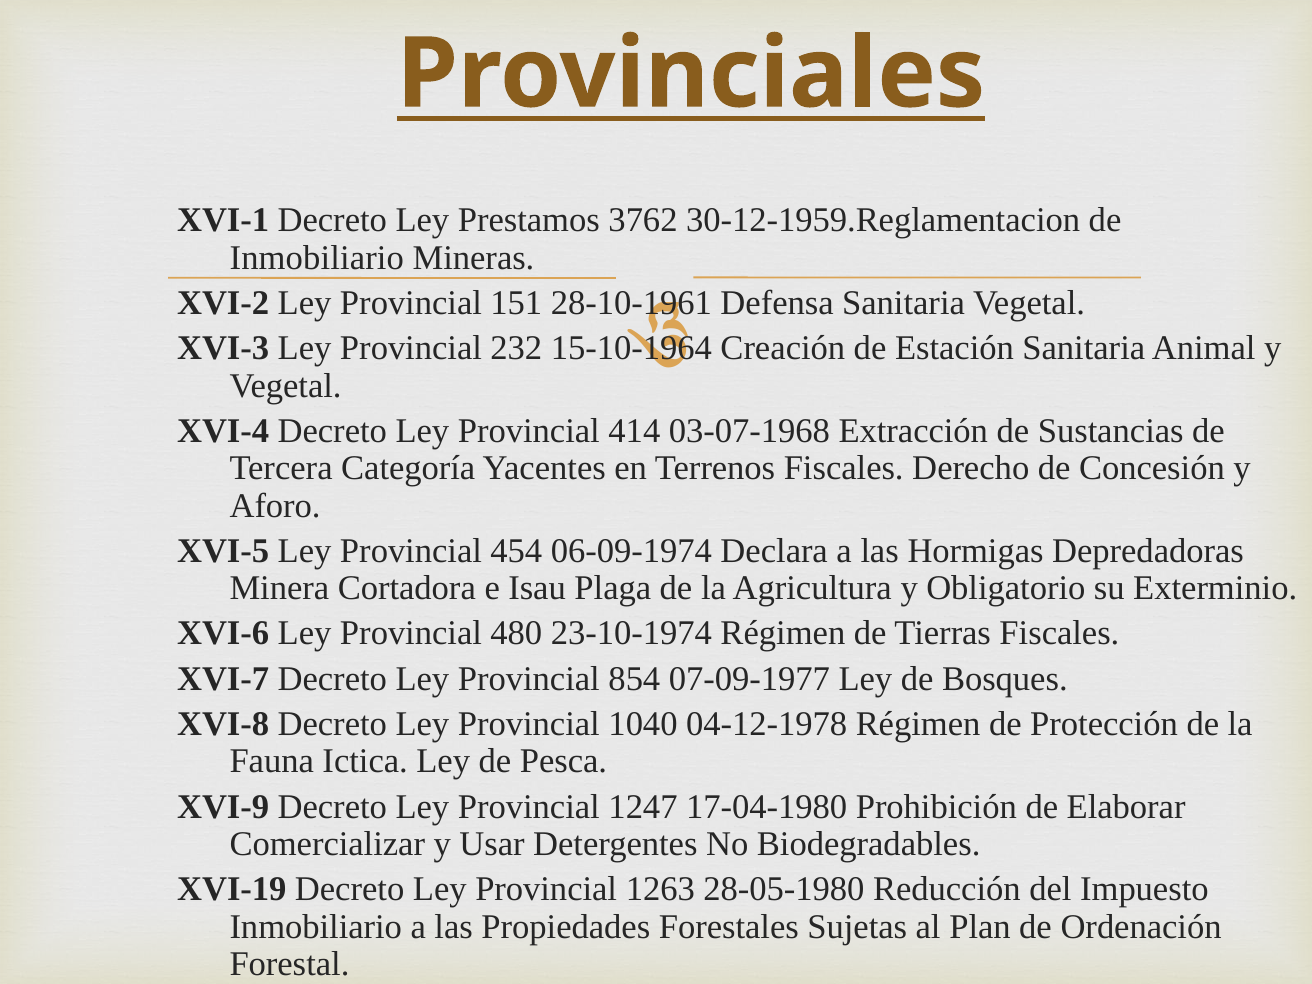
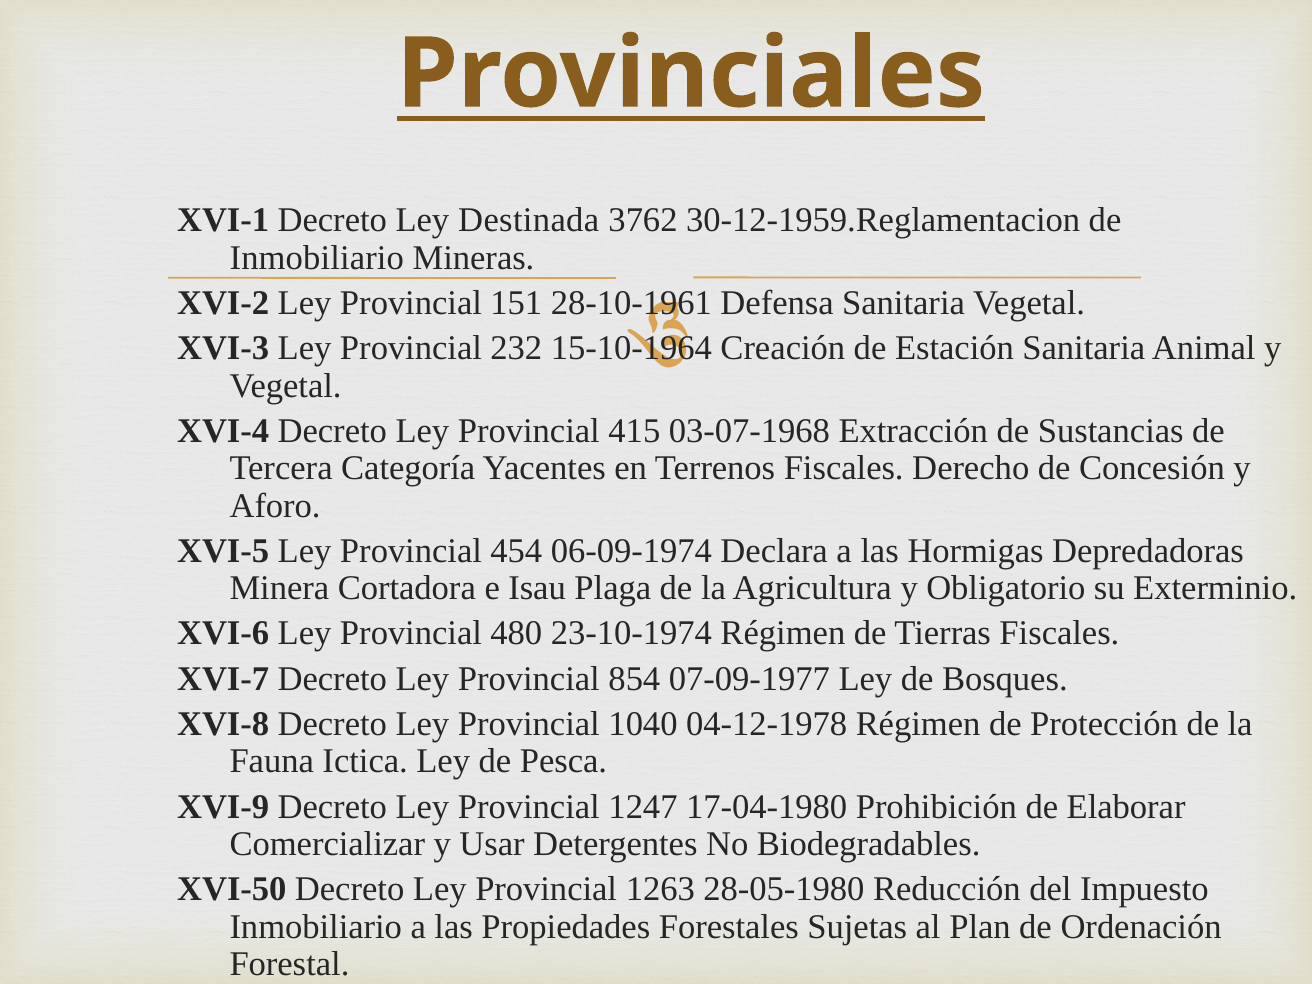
Prestamos: Prestamos -> Destinada
414: 414 -> 415
XVI-19: XVI-19 -> XVI-50
